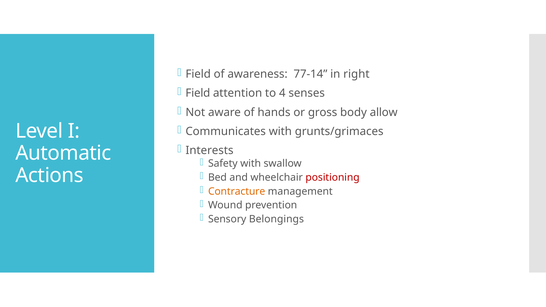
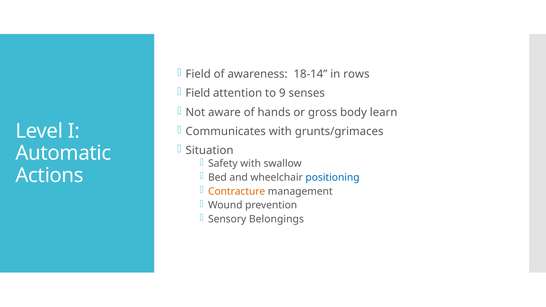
77-14: 77-14 -> 18-14
right: right -> rows
4: 4 -> 9
allow: allow -> learn
Interests: Interests -> Situation
positioning colour: red -> blue
